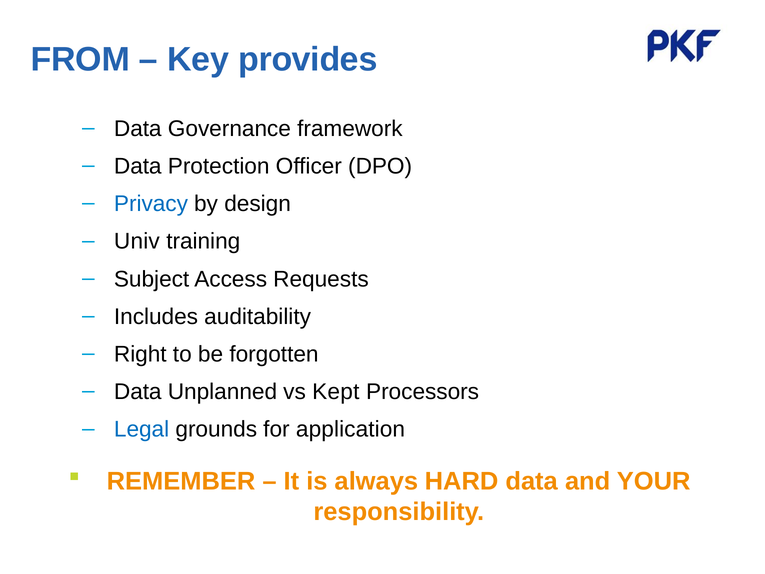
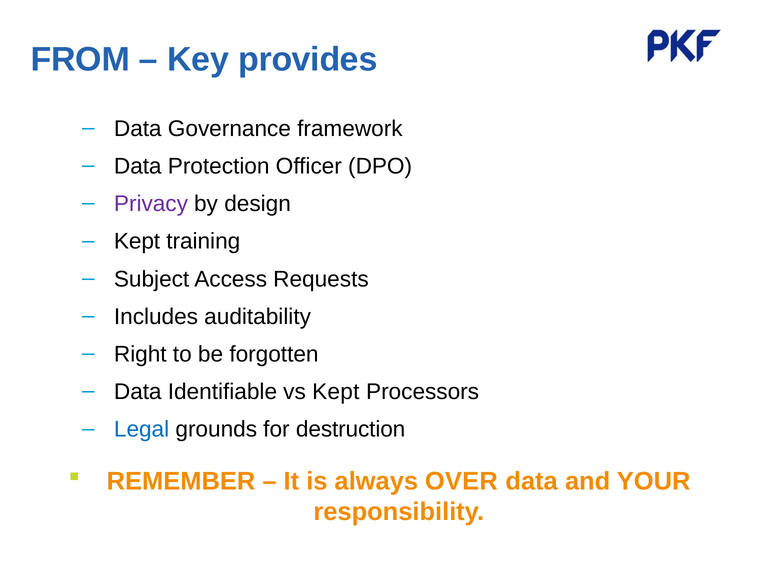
Privacy colour: blue -> purple
Univ at (137, 241): Univ -> Kept
Unplanned: Unplanned -> Identifiable
application: application -> destruction
HARD: HARD -> OVER
